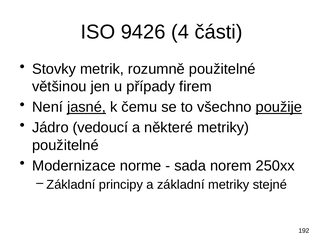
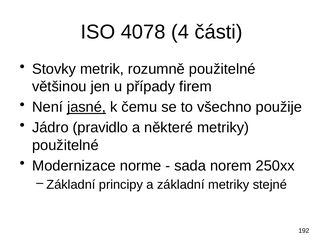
9426: 9426 -> 4078
použije underline: present -> none
vedoucí: vedoucí -> pravidlo
